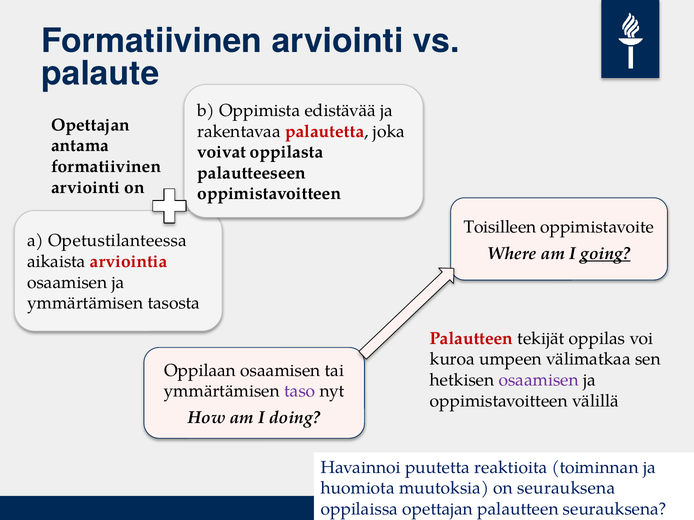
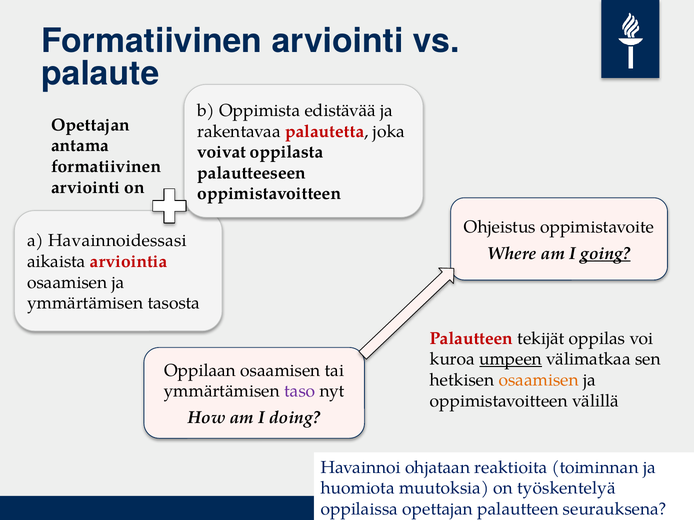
Toisilleen: Toisilleen -> Ohjeistus
Opetustilanteessa: Opetustilanteessa -> Havainnoidessasi
umpeen underline: none -> present
osaamisen at (539, 380) colour: purple -> orange
puutetta: puutetta -> ohjataan
on seurauksena: seurauksena -> työskentelyä
